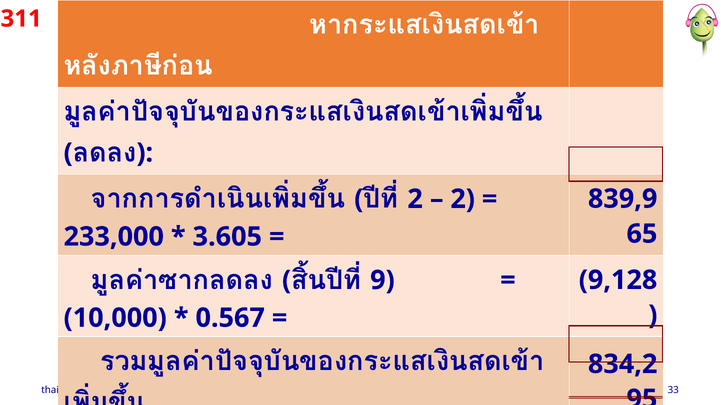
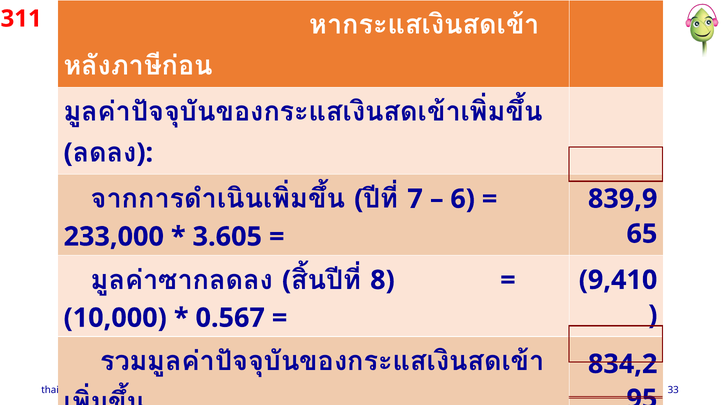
2 at (415, 199): 2 -> 7
2 at (463, 199): 2 -> 6
9: 9 -> 8
9,128: 9,128 -> 9,410
